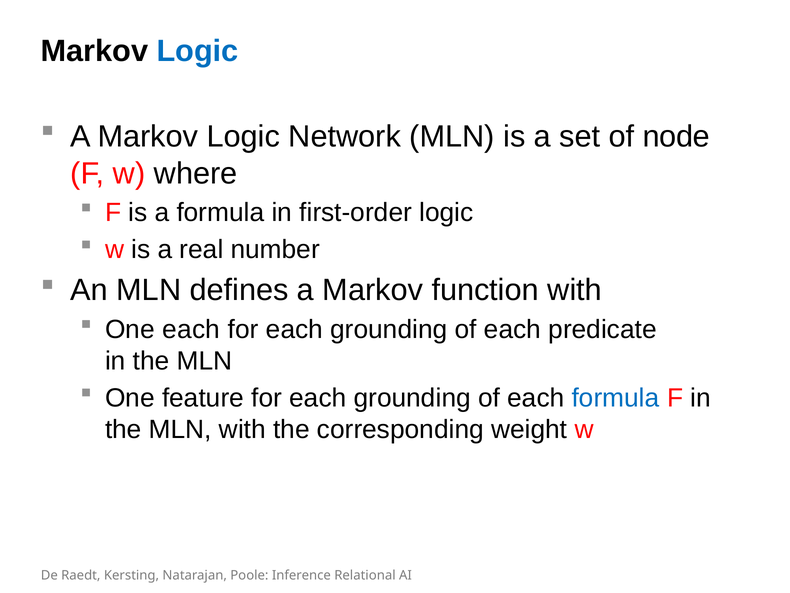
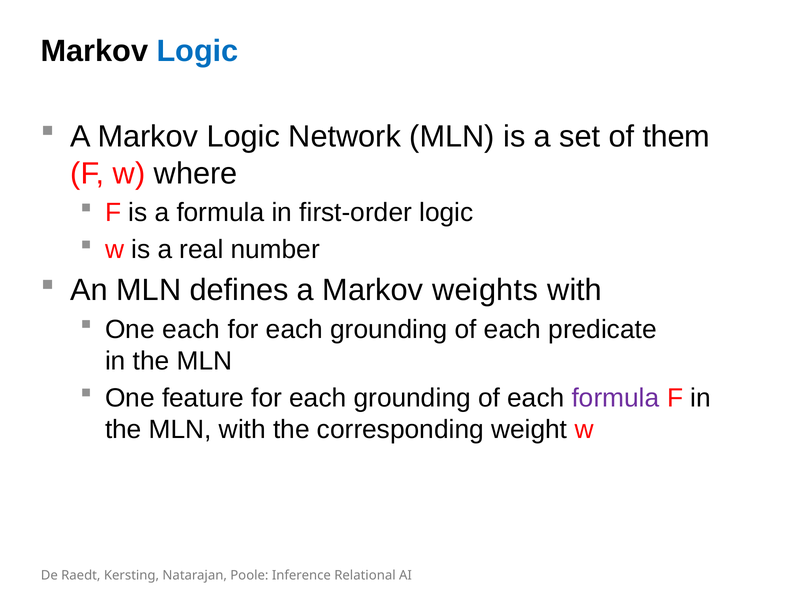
node: node -> them
function: function -> weights
formula at (616, 398) colour: blue -> purple
